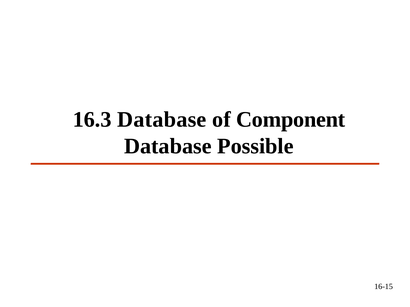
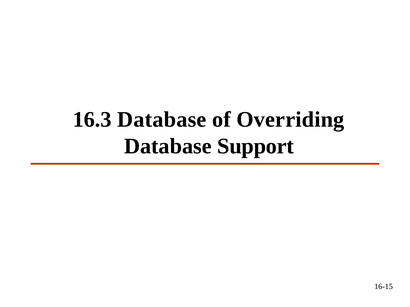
Component: Component -> Overriding
Possible: Possible -> Support
